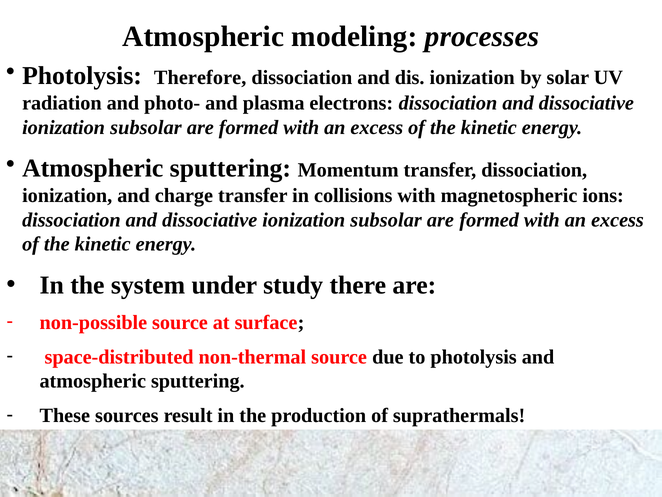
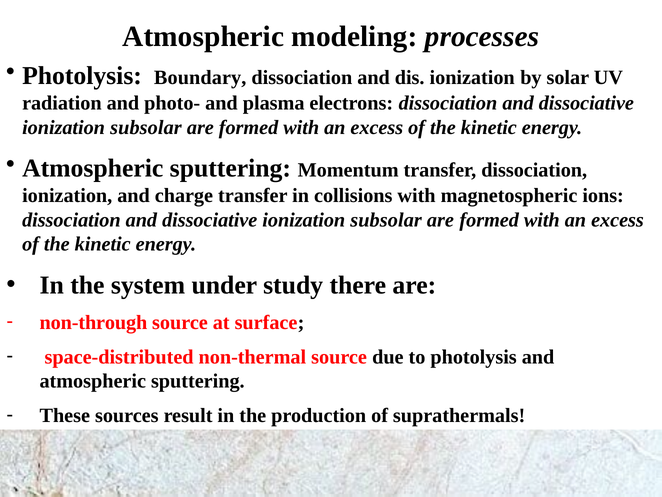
Therefore: Therefore -> Boundary
non-possible: non-possible -> non-through
